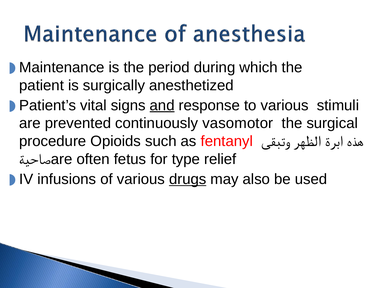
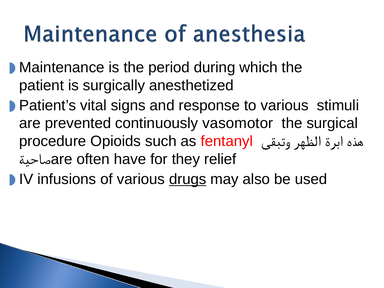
and underline: present -> none
fetus: fetus -> have
type: type -> they
